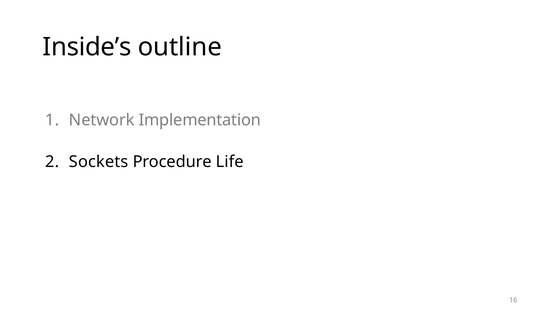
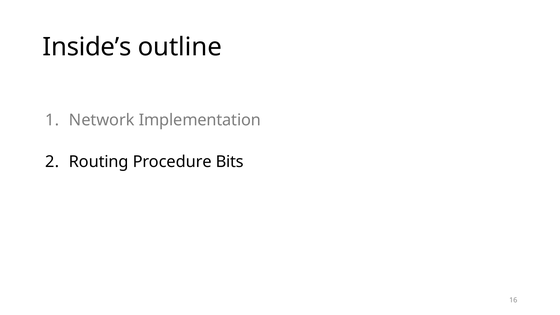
Sockets: Sockets -> Routing
Life: Life -> Bits
